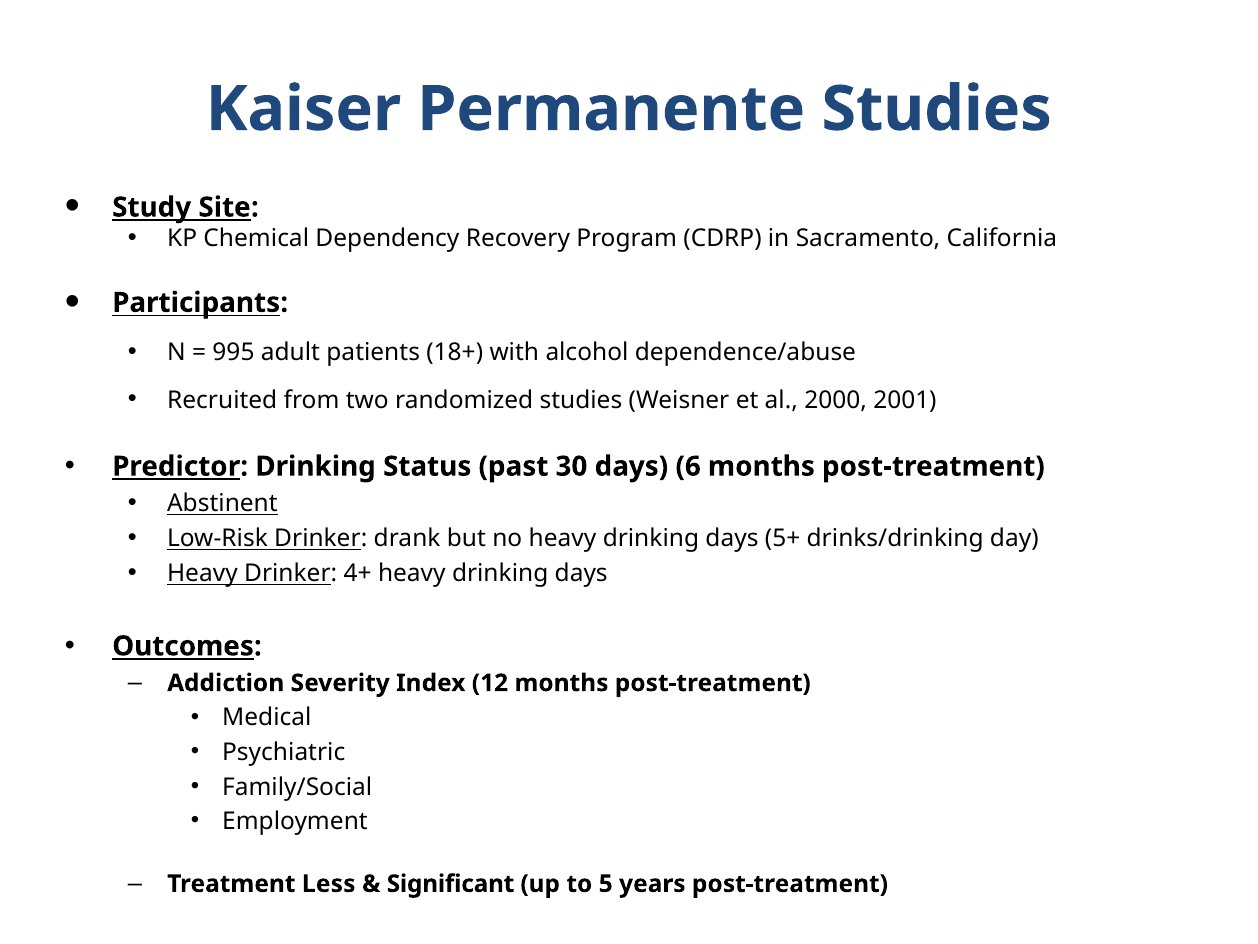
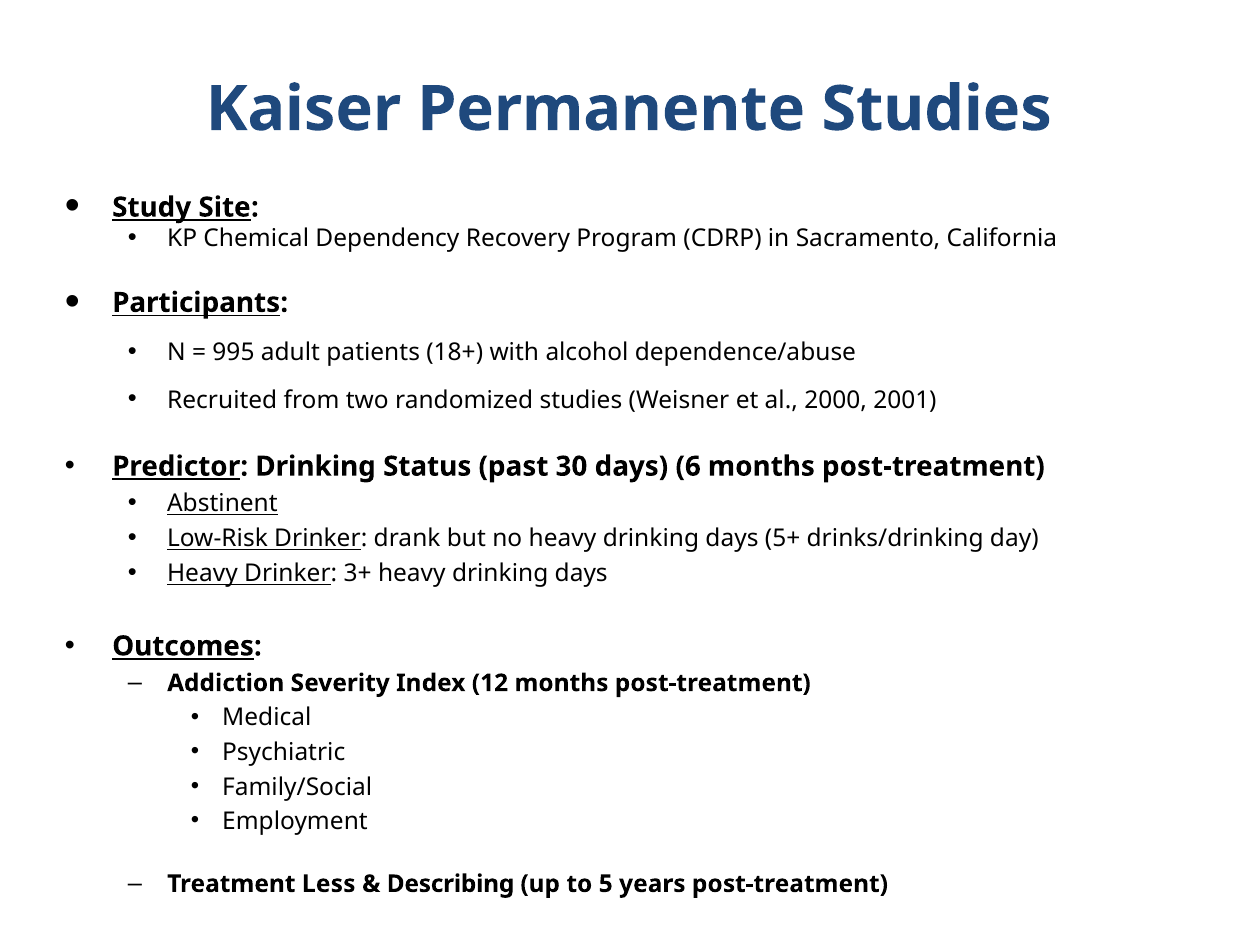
4+: 4+ -> 3+
Significant: Significant -> Describing
